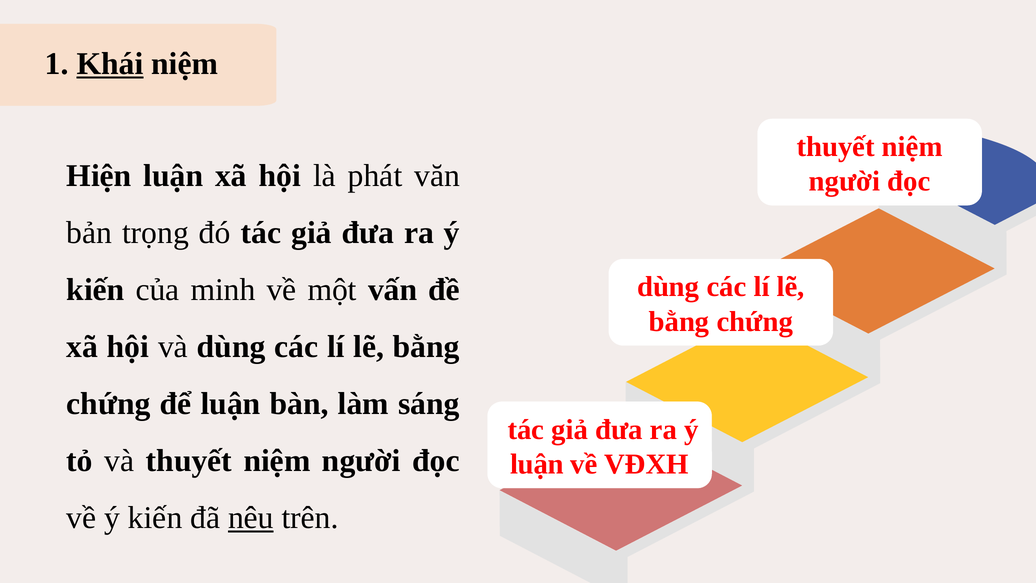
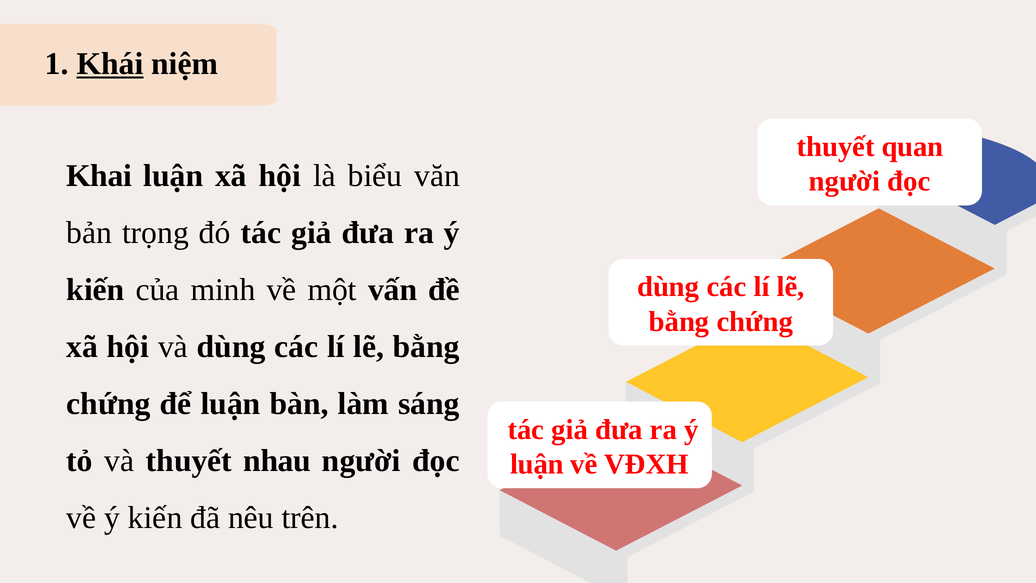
niệm at (912, 147): niệm -> quan
Hiện: Hiện -> Khai
phát: phát -> biểu
và thuyết niệm: niệm -> nhau
nêu underline: present -> none
